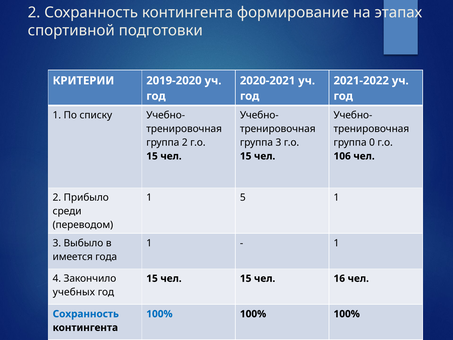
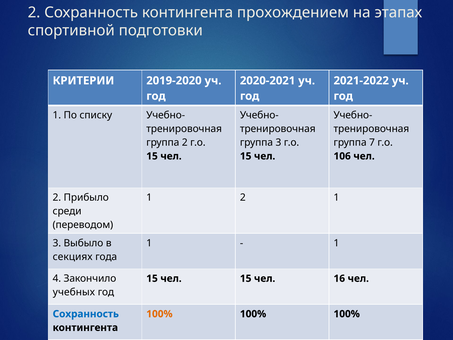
формирование: формирование -> прохождением
0: 0 -> 7
1 5: 5 -> 2
имеется: имеется -> секциях
100% at (159, 314) colour: blue -> orange
